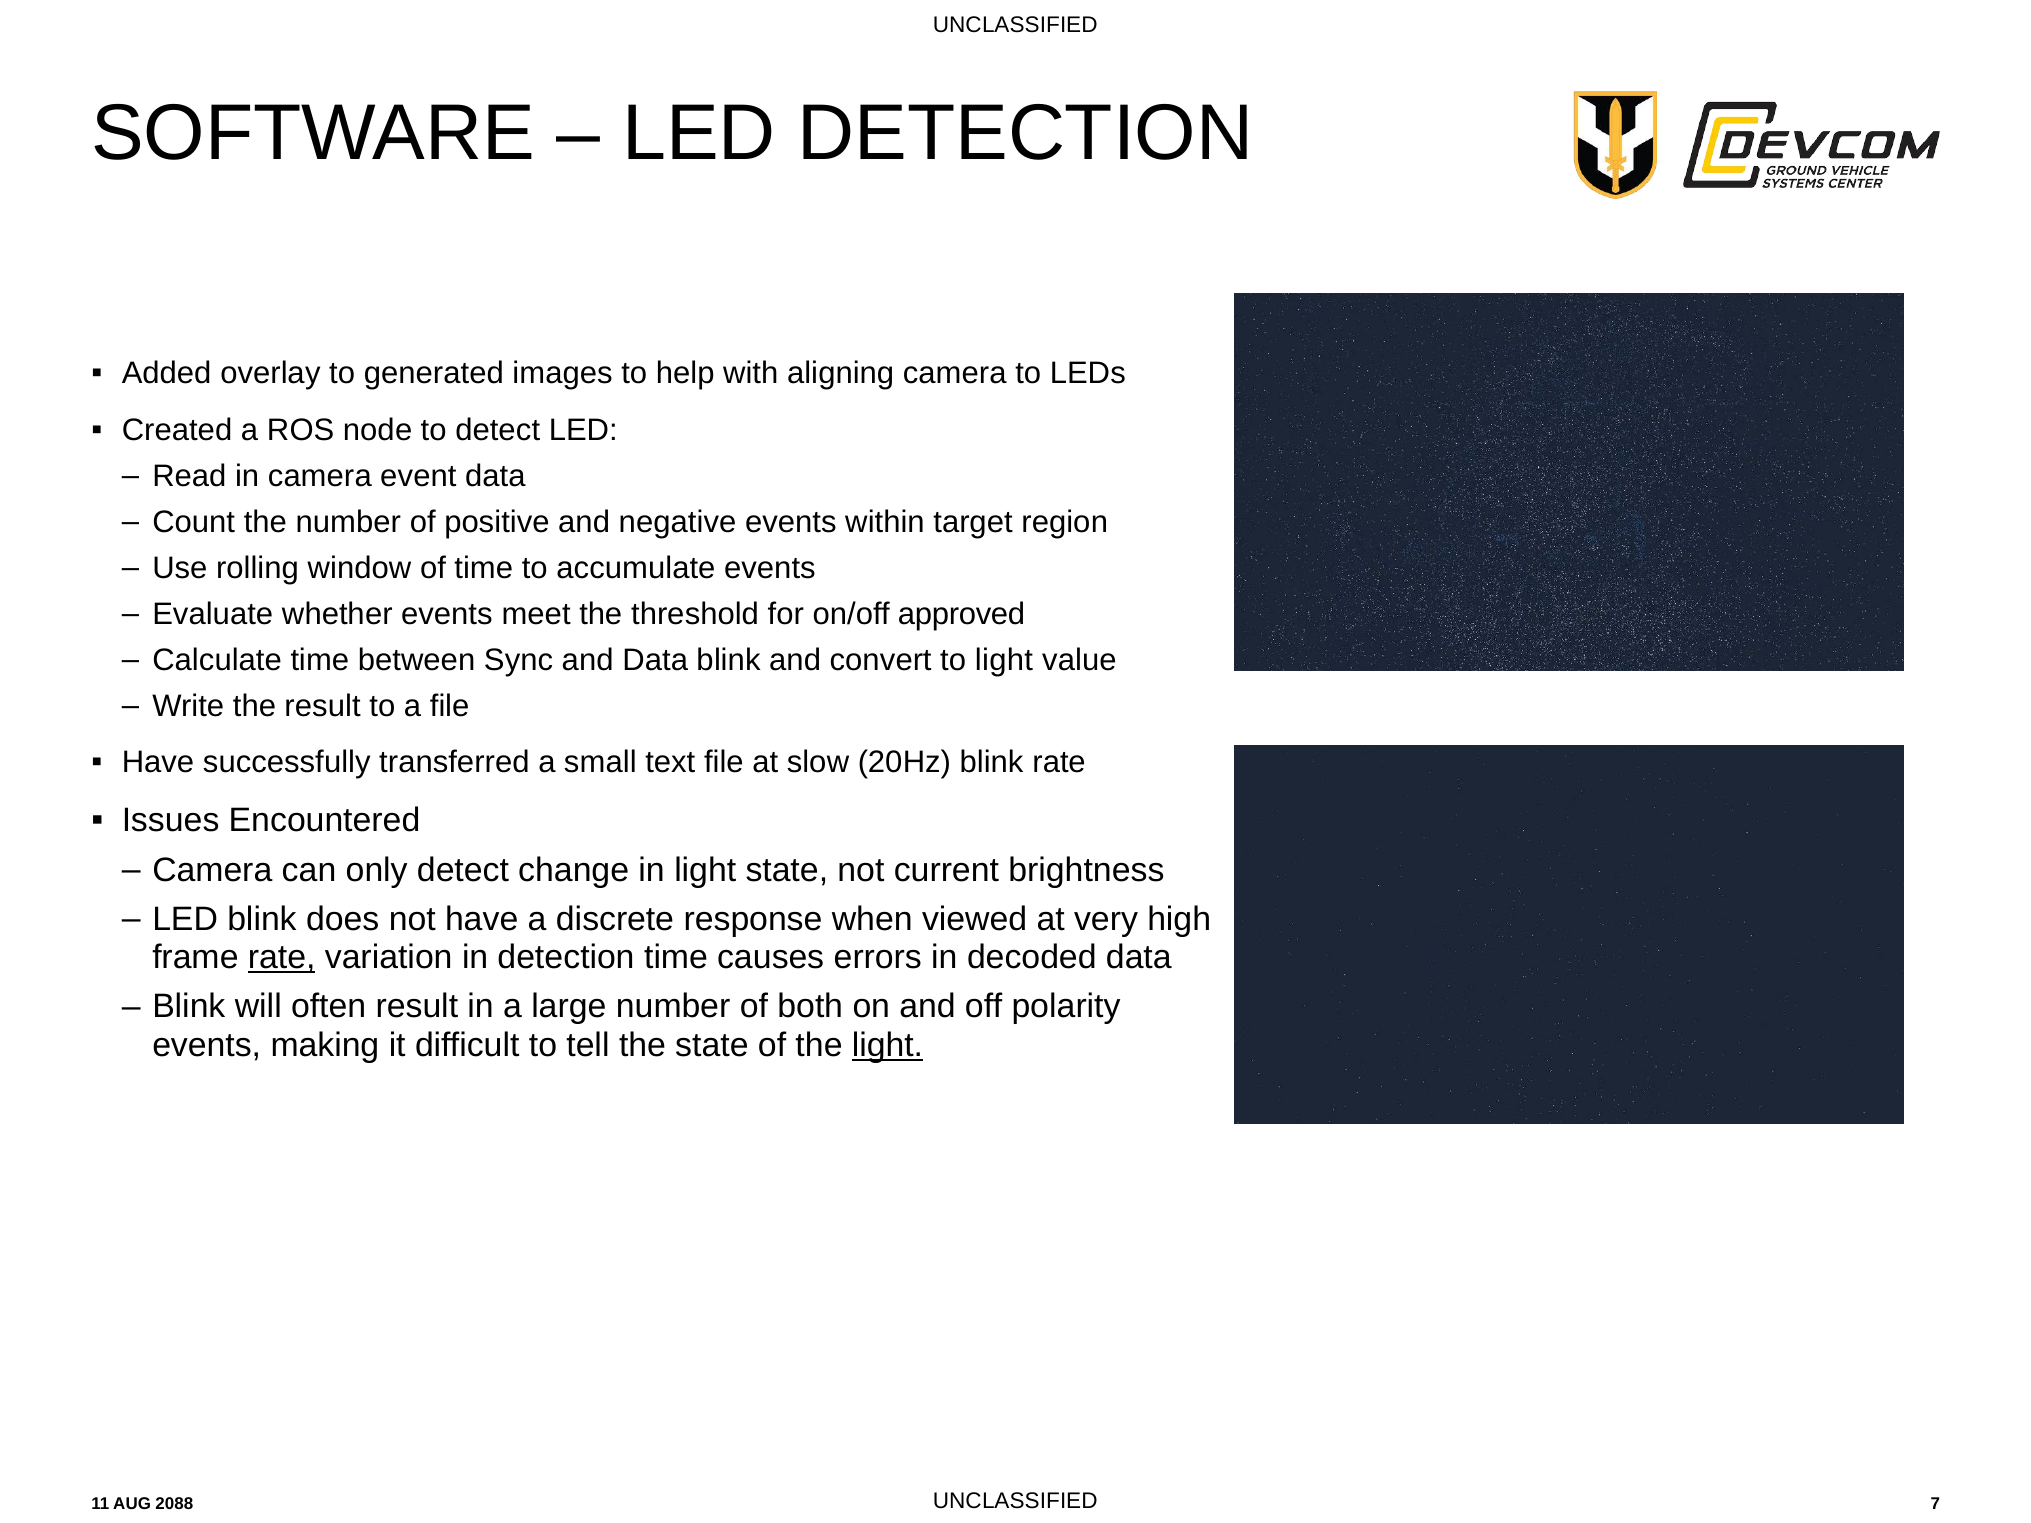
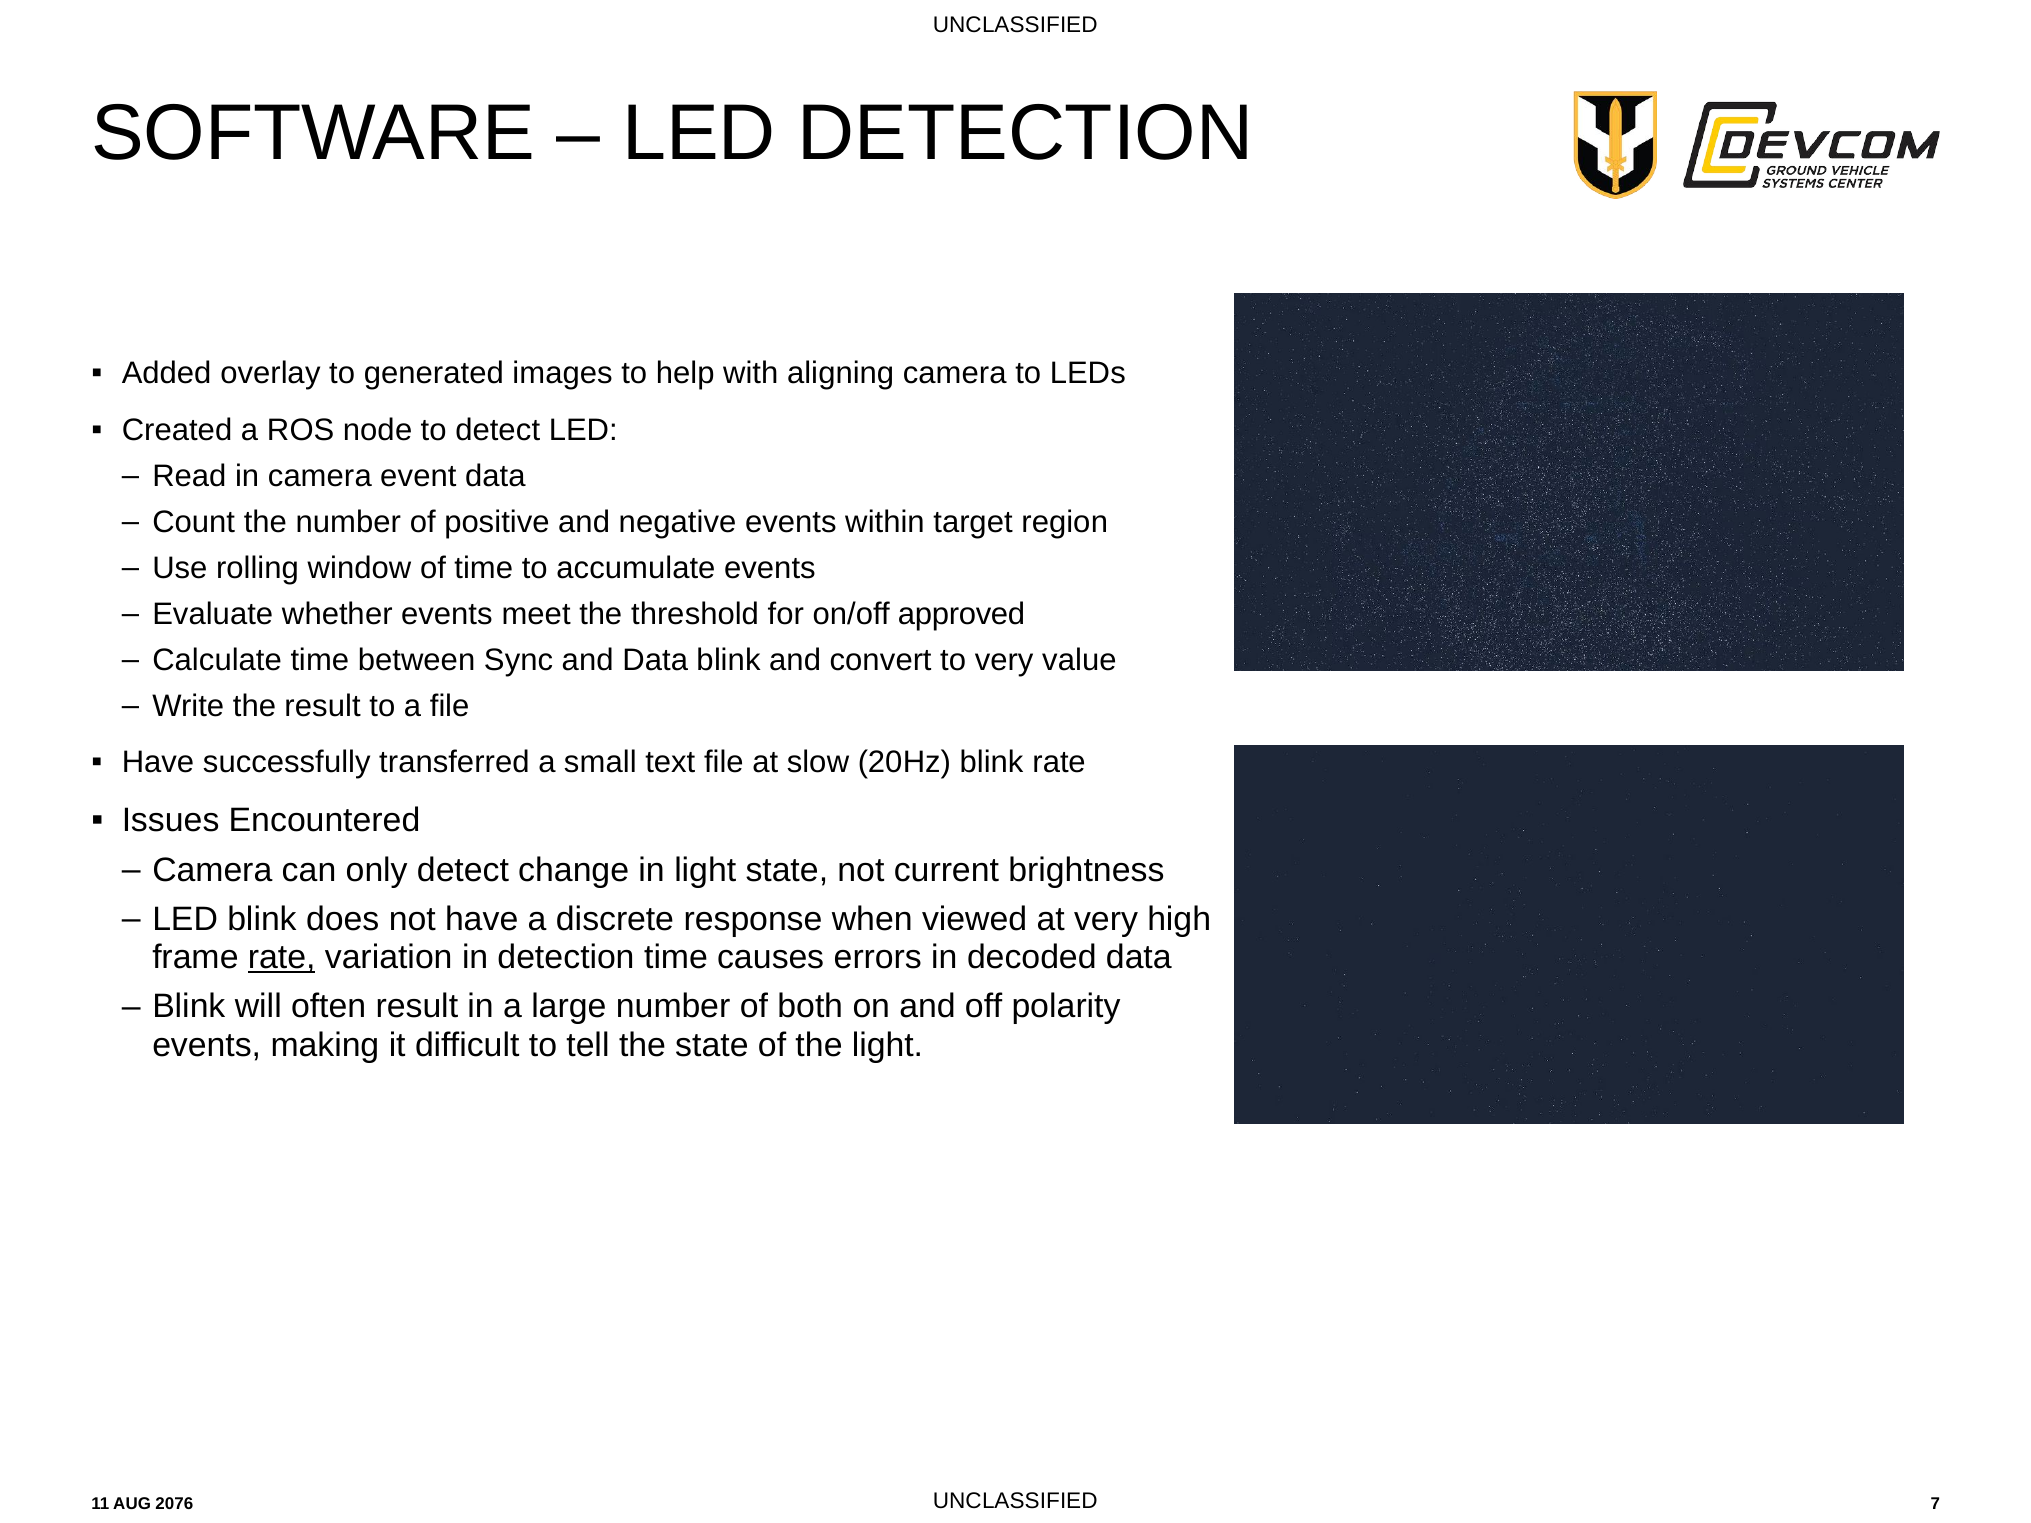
to light: light -> very
light at (887, 1046) underline: present -> none
2088: 2088 -> 2076
